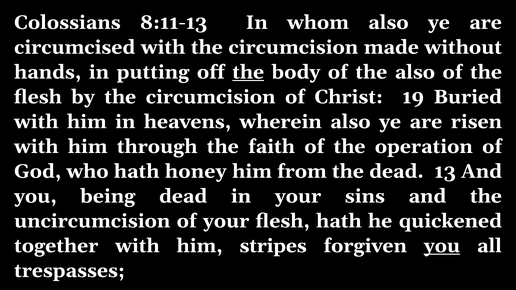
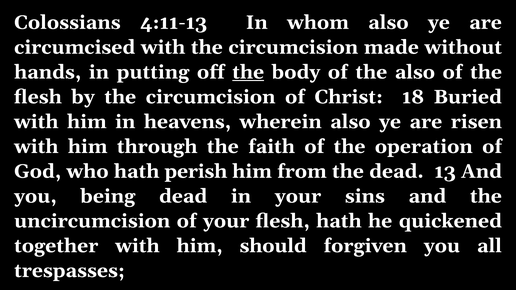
8:11-13: 8:11-13 -> 4:11-13
19: 19 -> 18
honey: honey -> perish
stripes: stripes -> should
you at (442, 246) underline: present -> none
